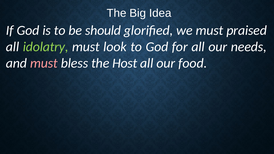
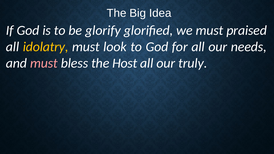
should: should -> glorify
idolatry colour: light green -> yellow
food: food -> truly
